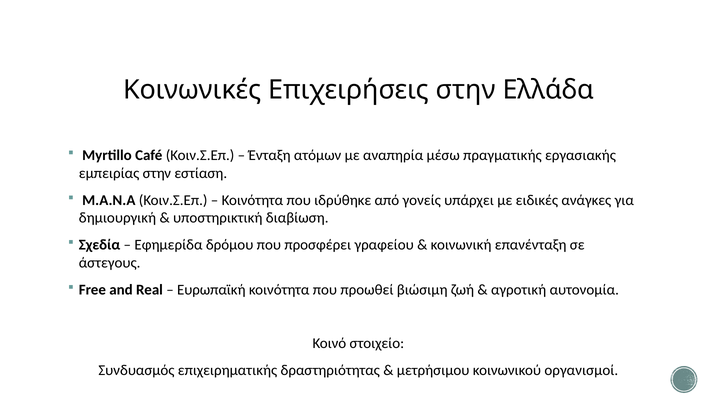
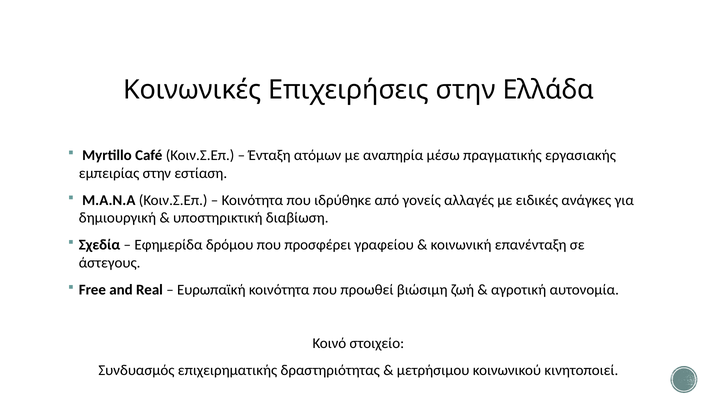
υπάρχει: υπάρχει -> αλλαγές
οργανισμοί: οργανισμοί -> κινητοποιεί
